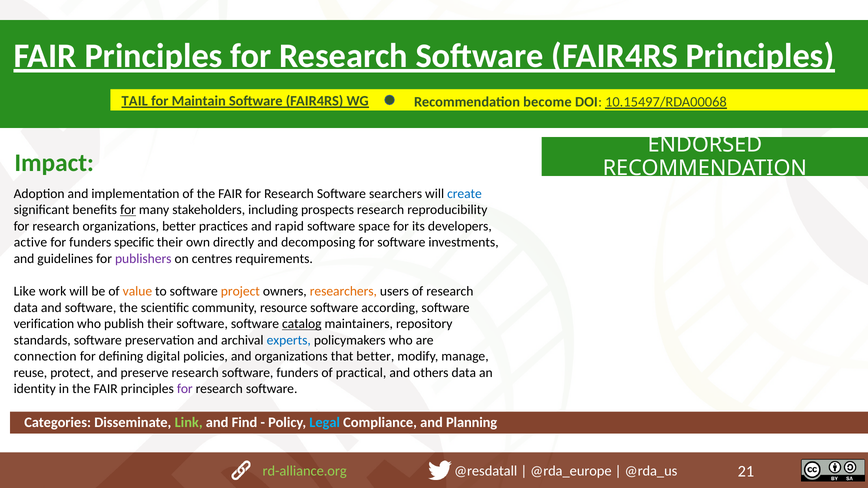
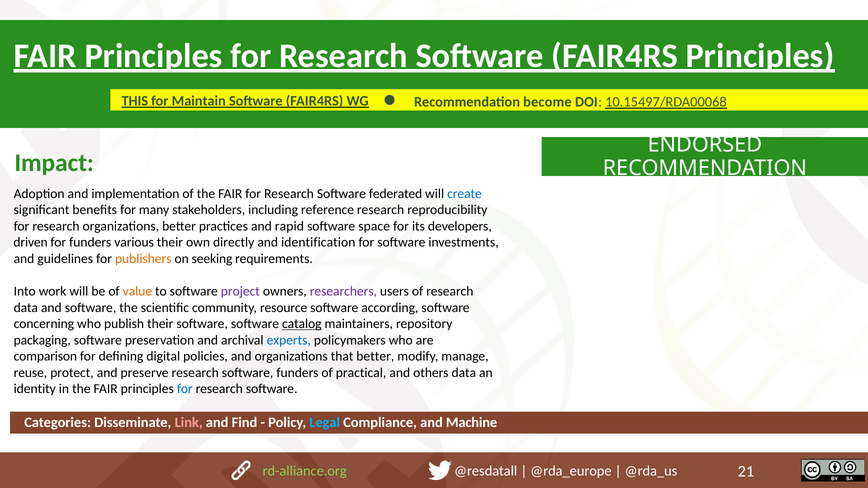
TAIL: TAIL -> THIS
searchers: searchers -> federated
for at (128, 210) underline: present -> none
prospects: prospects -> reference
active: active -> driven
specific: specific -> various
decomposing: decomposing -> identification
publishers colour: purple -> orange
centres: centres -> seeking
Like: Like -> Into
project colour: orange -> purple
researchers colour: orange -> purple
verification: verification -> concerning
standards: standards -> packaging
connection: connection -> comparison
for at (185, 389) colour: purple -> blue
Link colour: light green -> pink
Planning: Planning -> Machine
